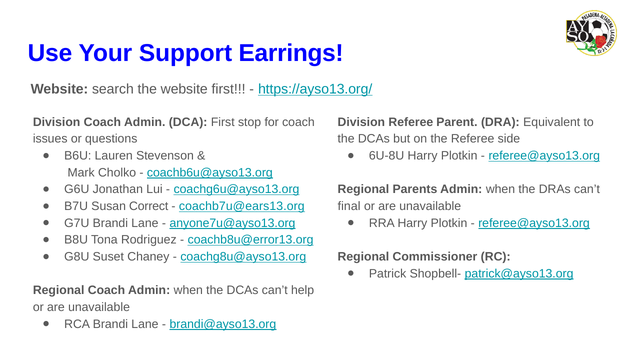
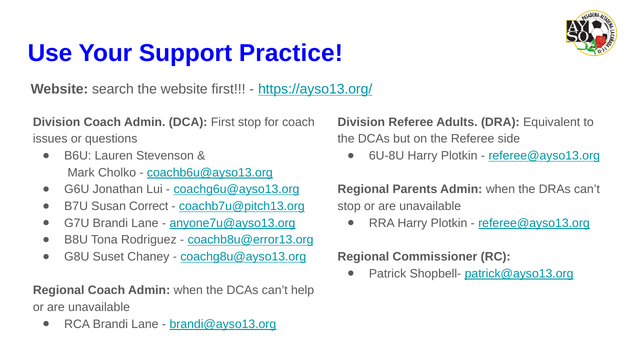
Earrings: Earrings -> Practice
Parent: Parent -> Adults
coachb7u@ears13.org: coachb7u@ears13.org -> coachb7u@pitch13.org
final at (349, 206): final -> stop
